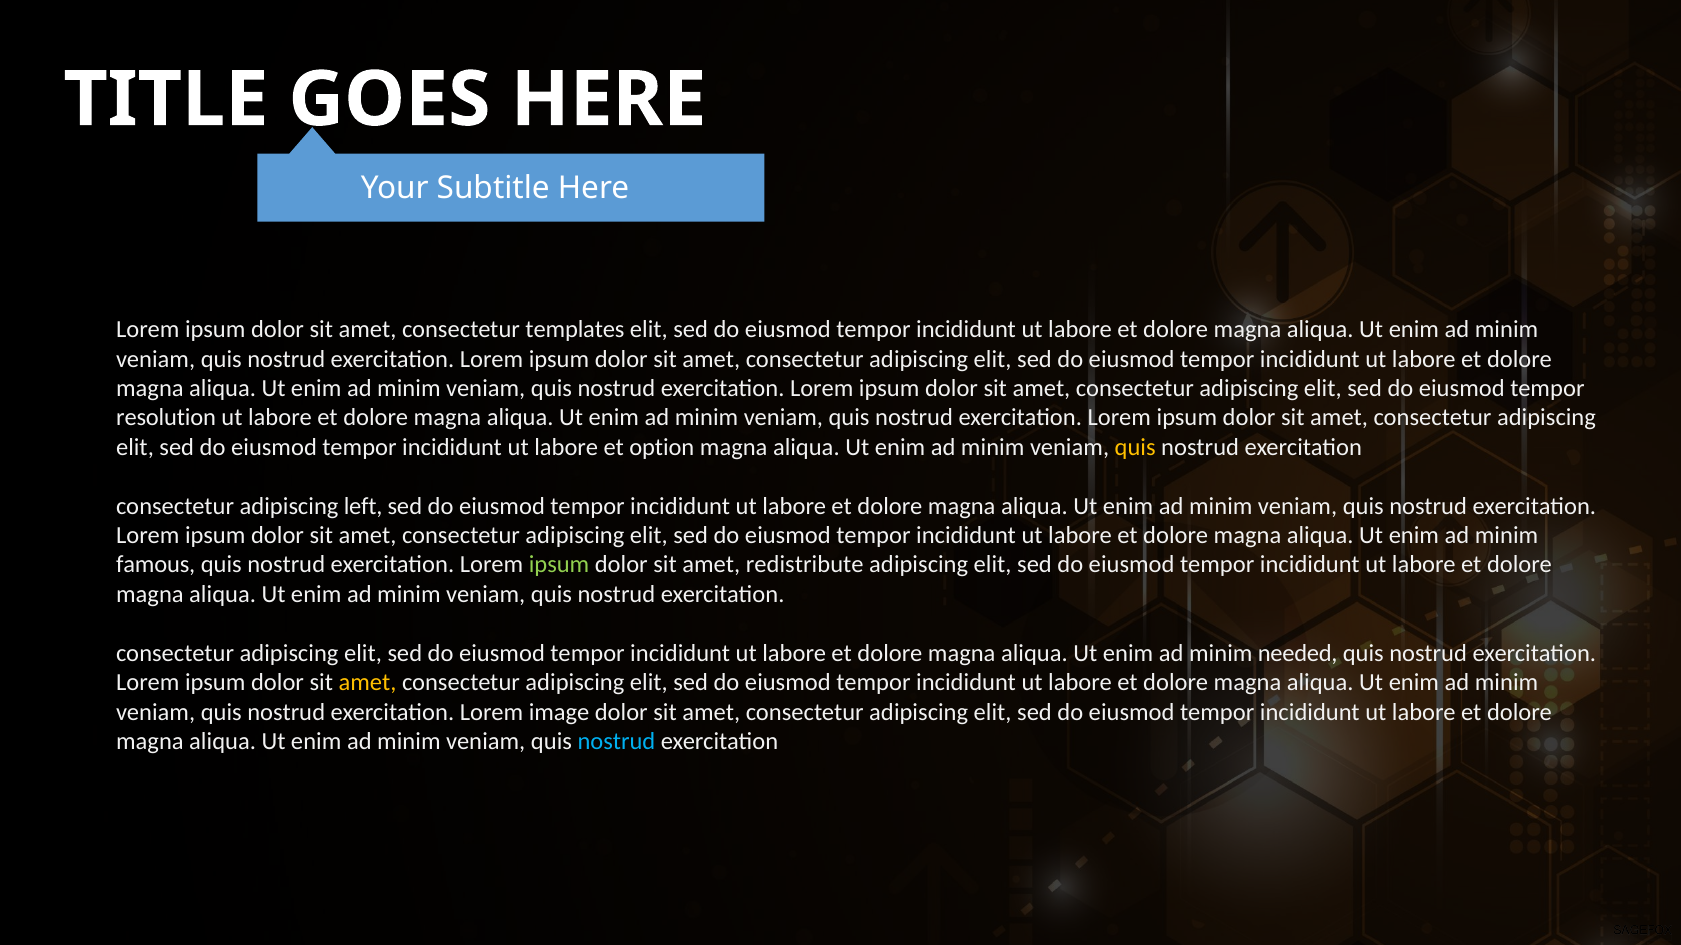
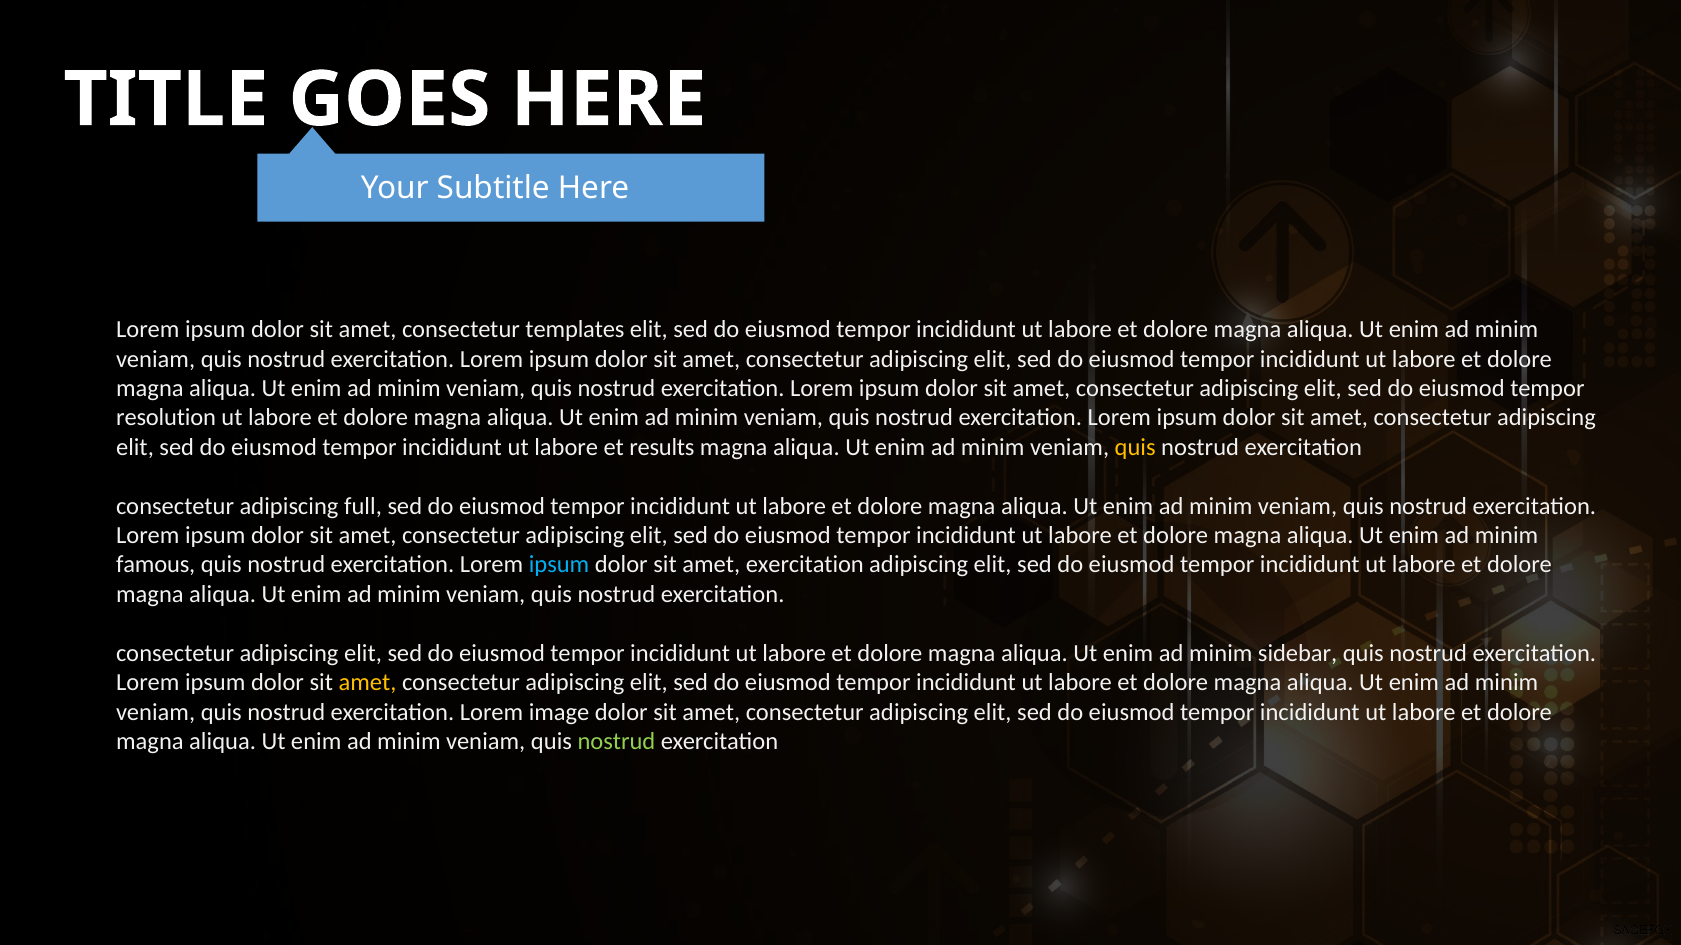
option: option -> results
left: left -> full
ipsum at (559, 565) colour: light green -> light blue
amet redistribute: redistribute -> exercitation
needed: needed -> sidebar
nostrud at (616, 742) colour: light blue -> light green
